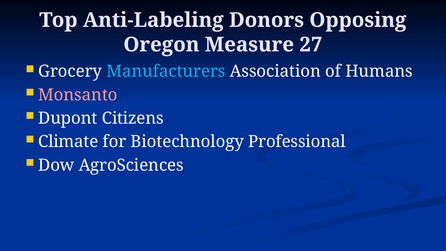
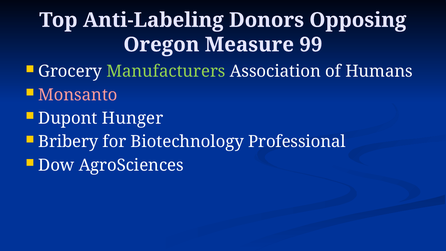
27: 27 -> 99
Manufacturers colour: light blue -> light green
Citizens: Citizens -> Hunger
Climate: Climate -> Bribery
